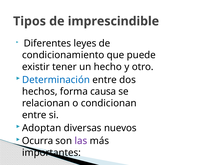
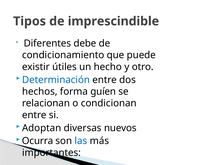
leyes: leyes -> debe
tener: tener -> útiles
causa: causa -> guíen
las colour: purple -> blue
